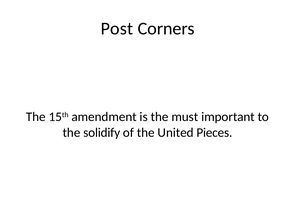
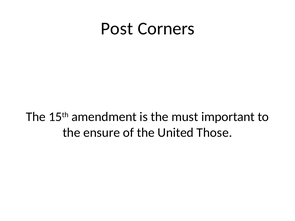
solidify: solidify -> ensure
Pieces: Pieces -> Those
